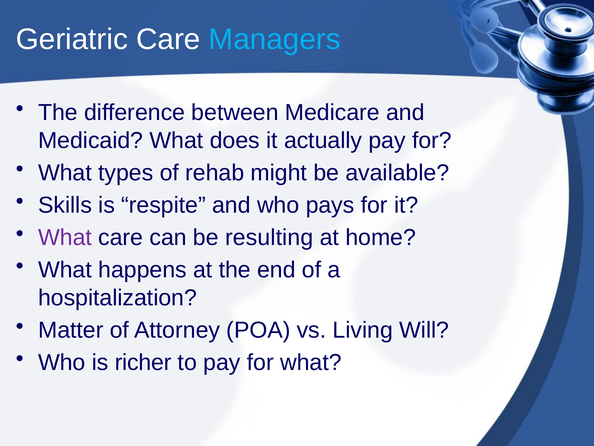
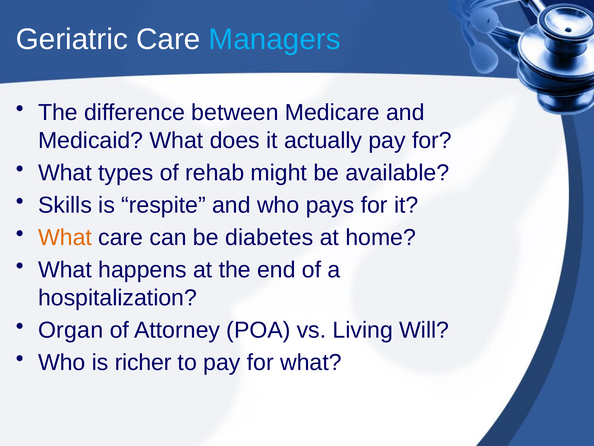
What at (65, 237) colour: purple -> orange
resulting: resulting -> diabetes
Matter: Matter -> Organ
